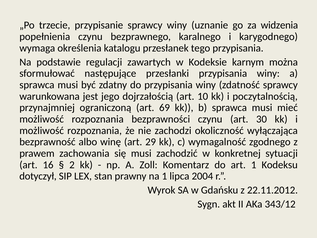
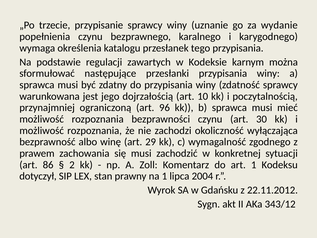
widzenia: widzenia -> wydanie
69: 69 -> 96
16: 16 -> 86
